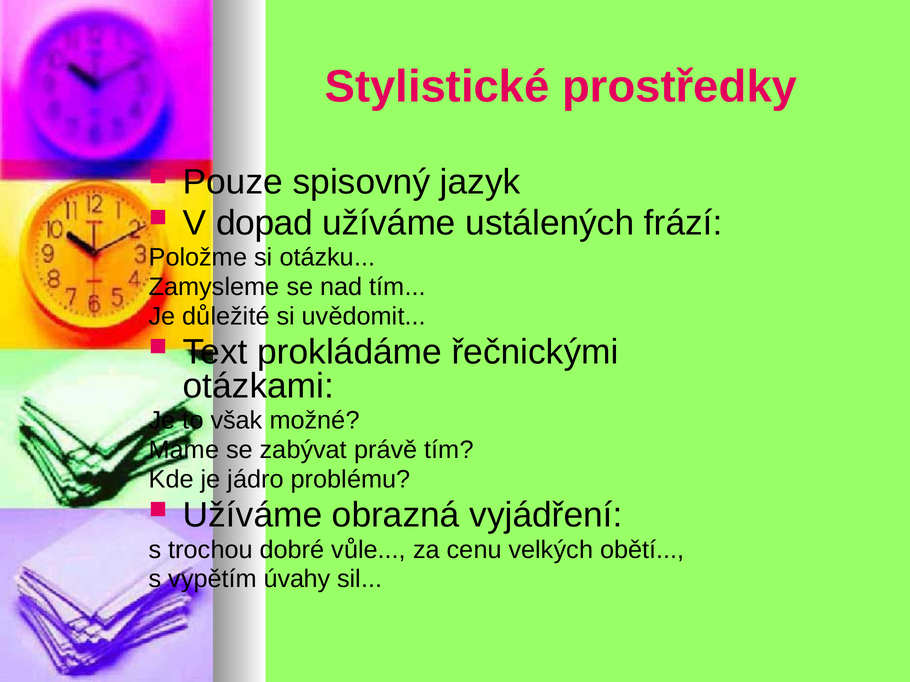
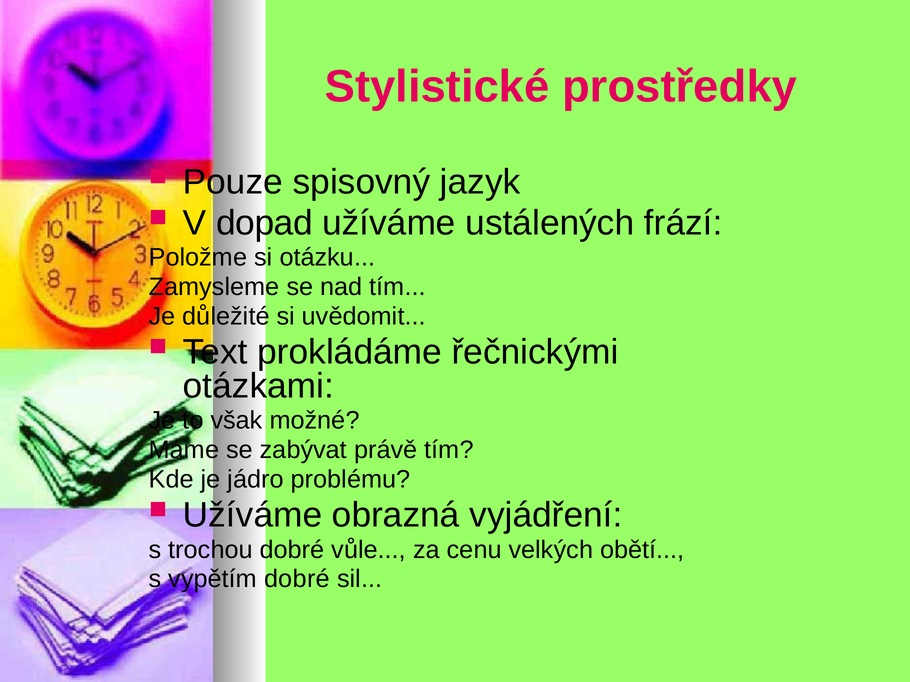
vypětím úvahy: úvahy -> dobré
